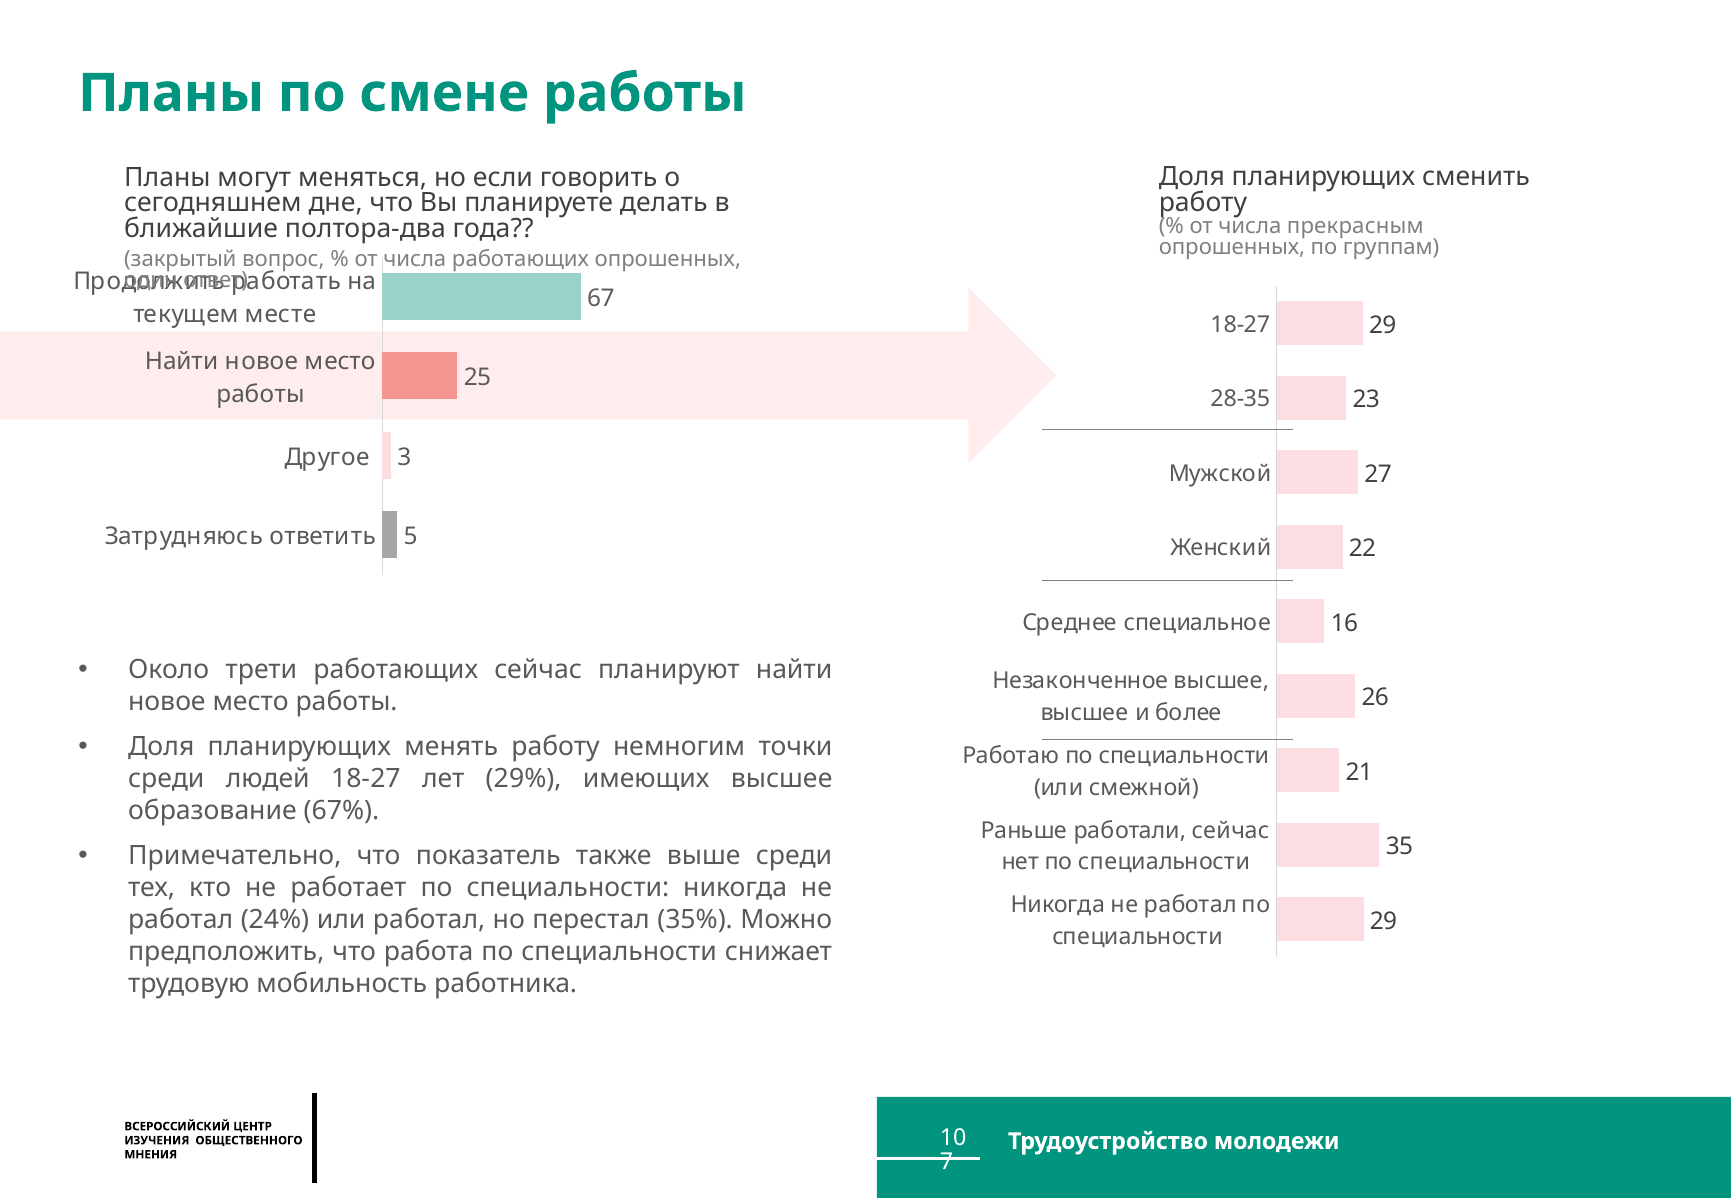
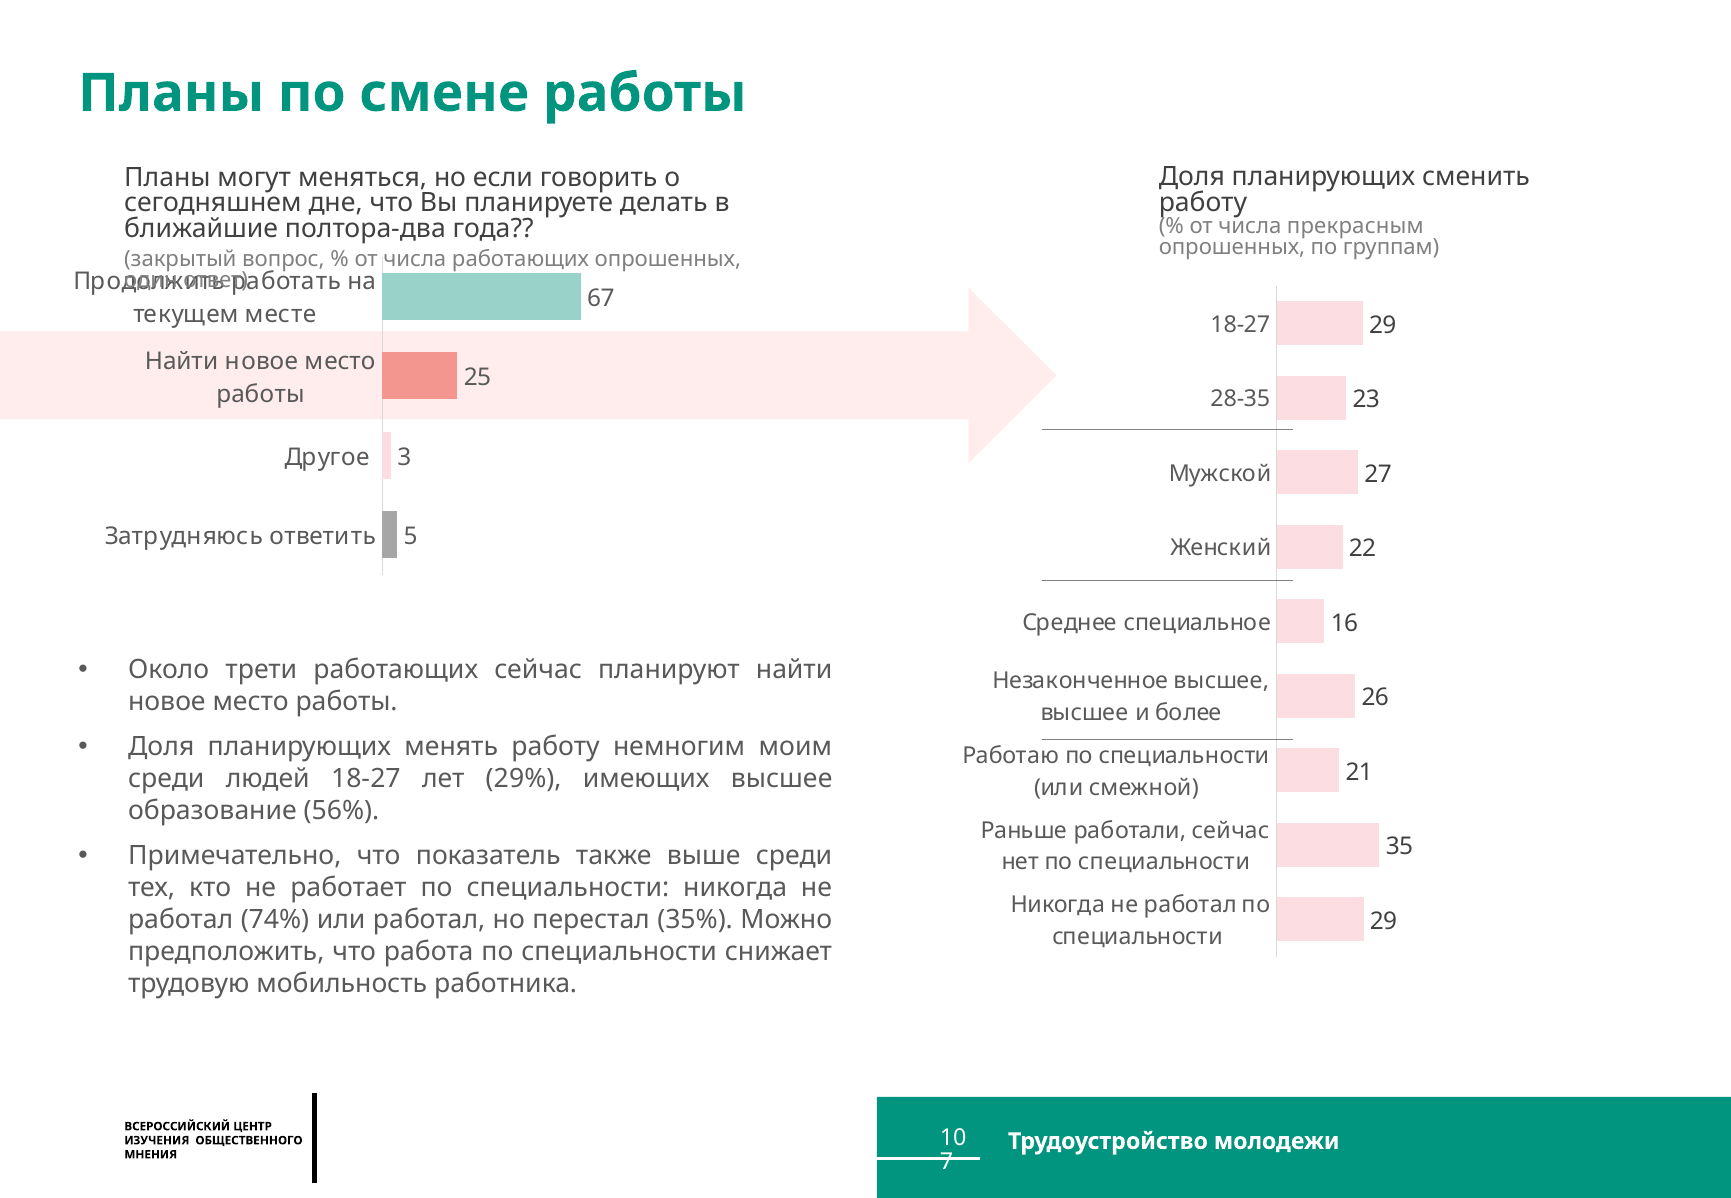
точки: точки -> моим
67%: 67% -> 56%
24%: 24% -> 74%
